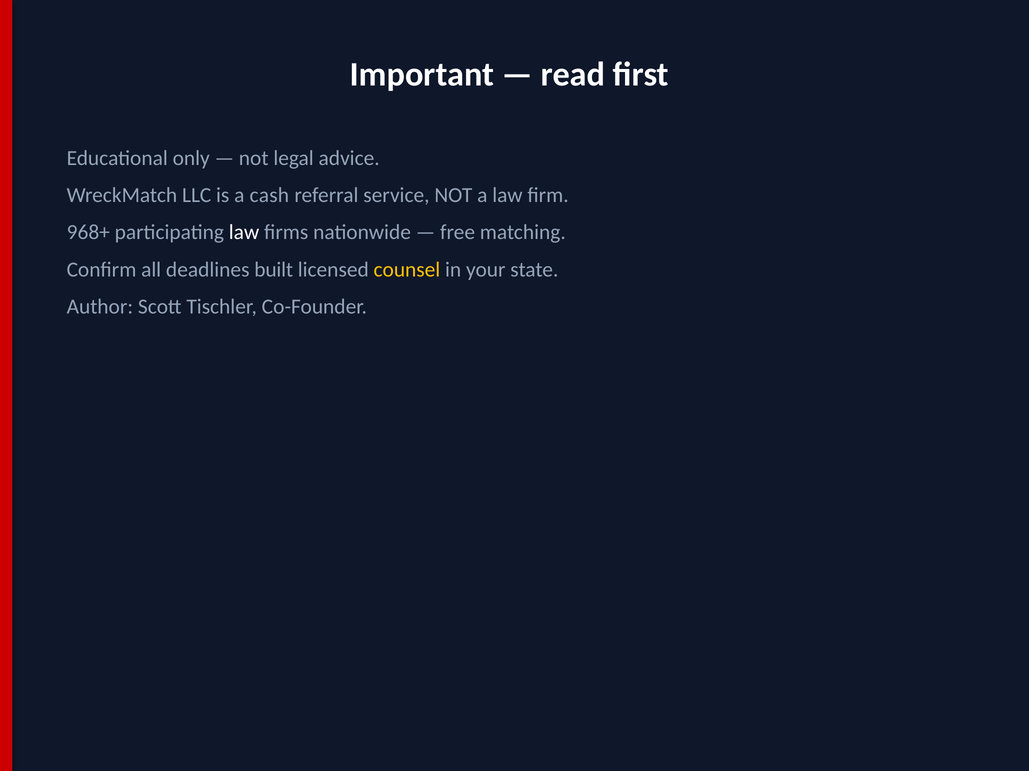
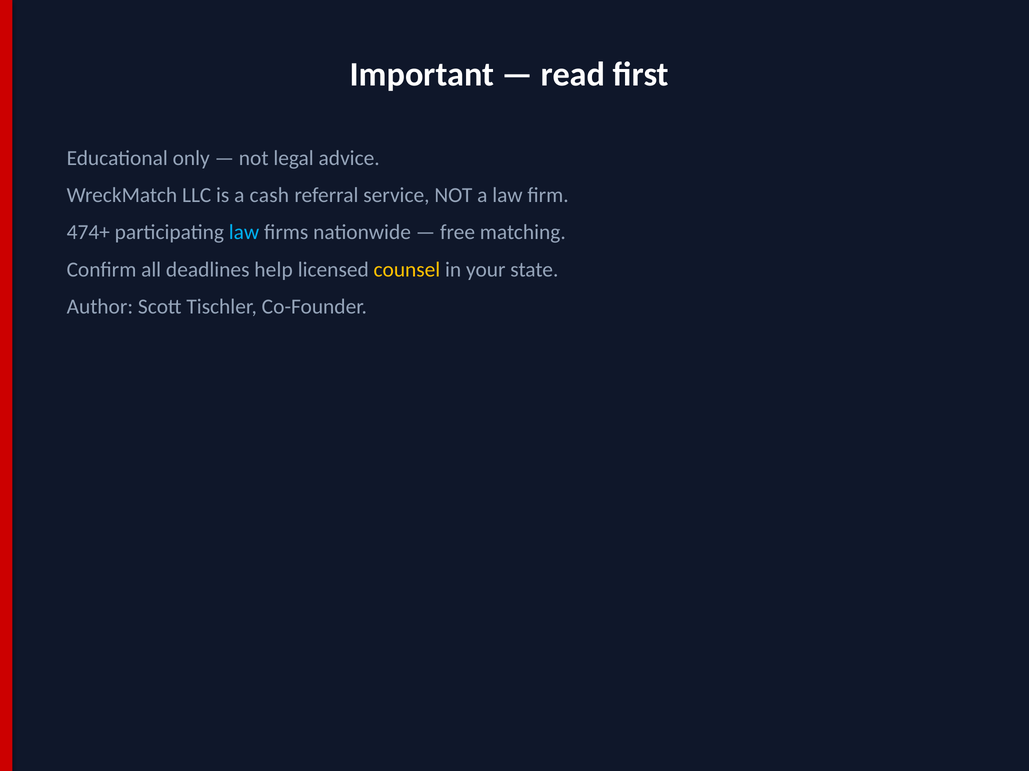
968+: 968+ -> 474+
law at (244, 233) colour: white -> light blue
built: built -> help
